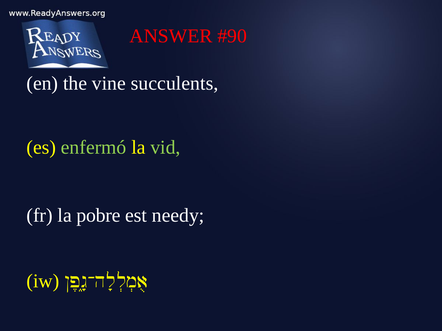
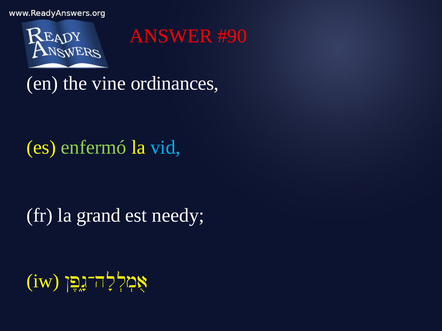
succulents: succulents -> ordinances
vid colour: light green -> light blue
pobre: pobre -> grand
